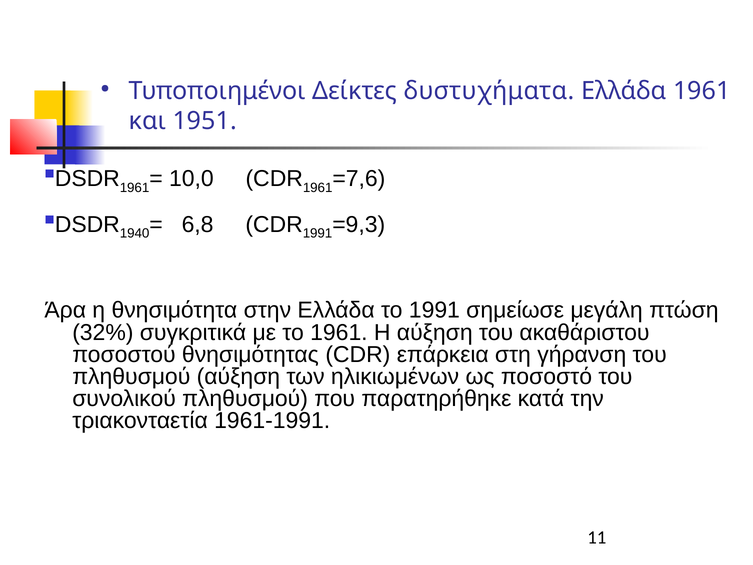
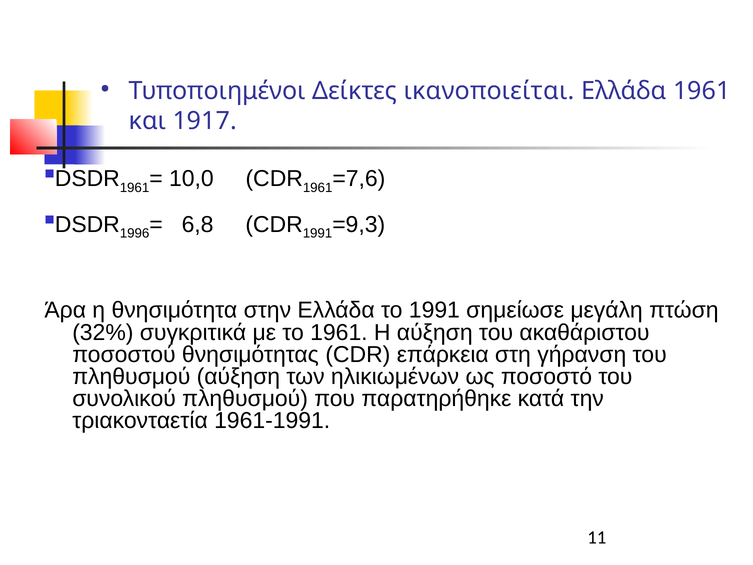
δυστυχήματα: δυστυχήματα -> ικανοποιείται
1951: 1951 -> 1917
1940: 1940 -> 1996
